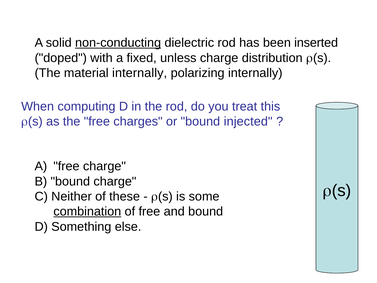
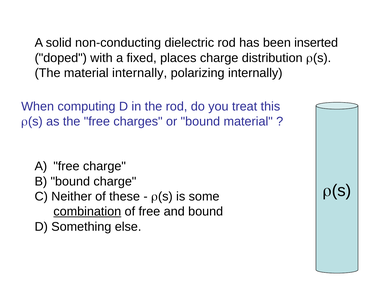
non-conducting underline: present -> none
unless: unless -> places
bound injected: injected -> material
